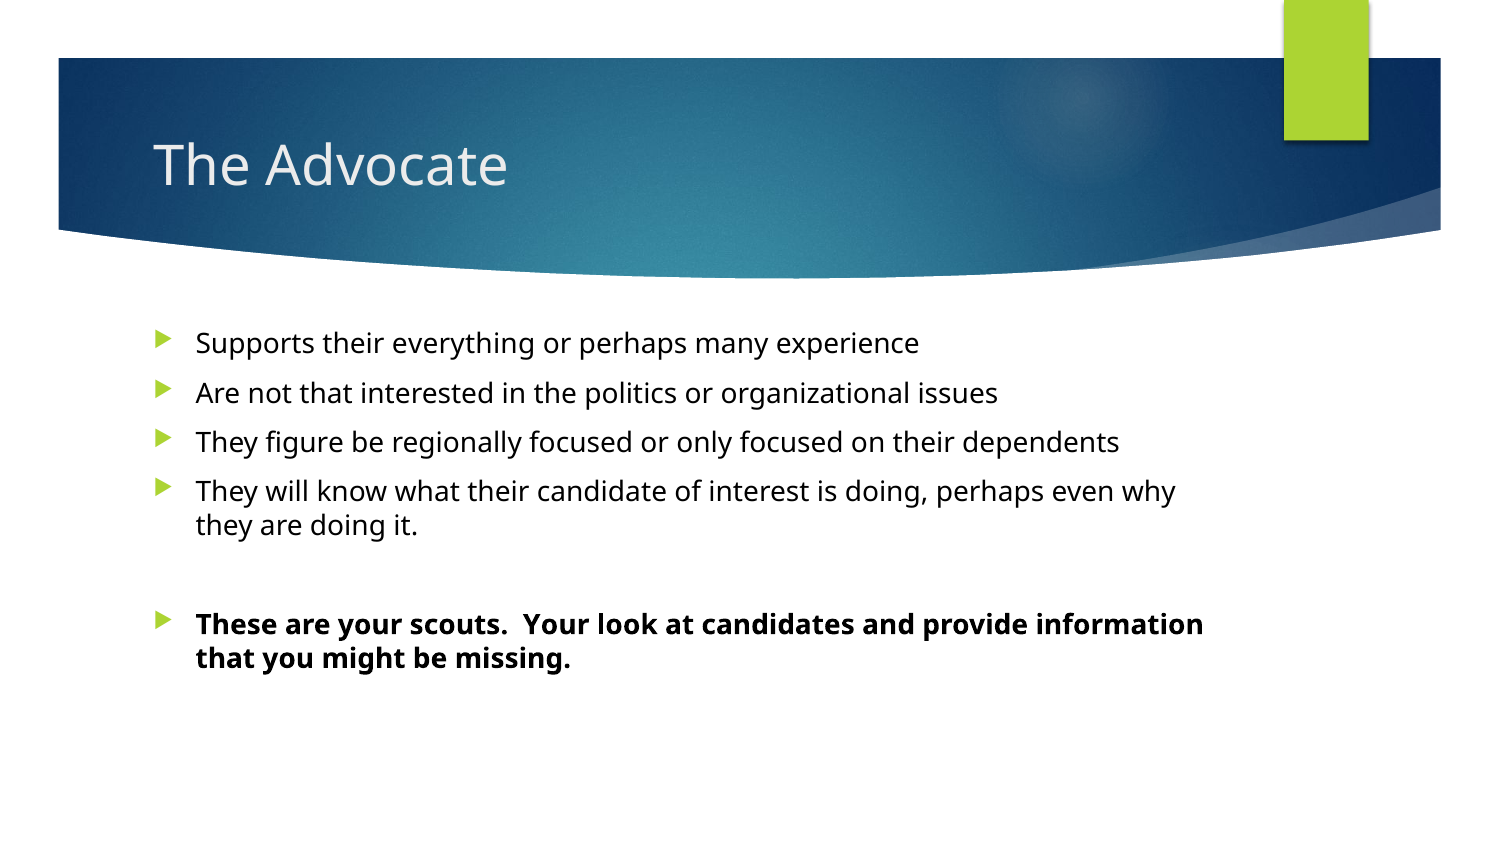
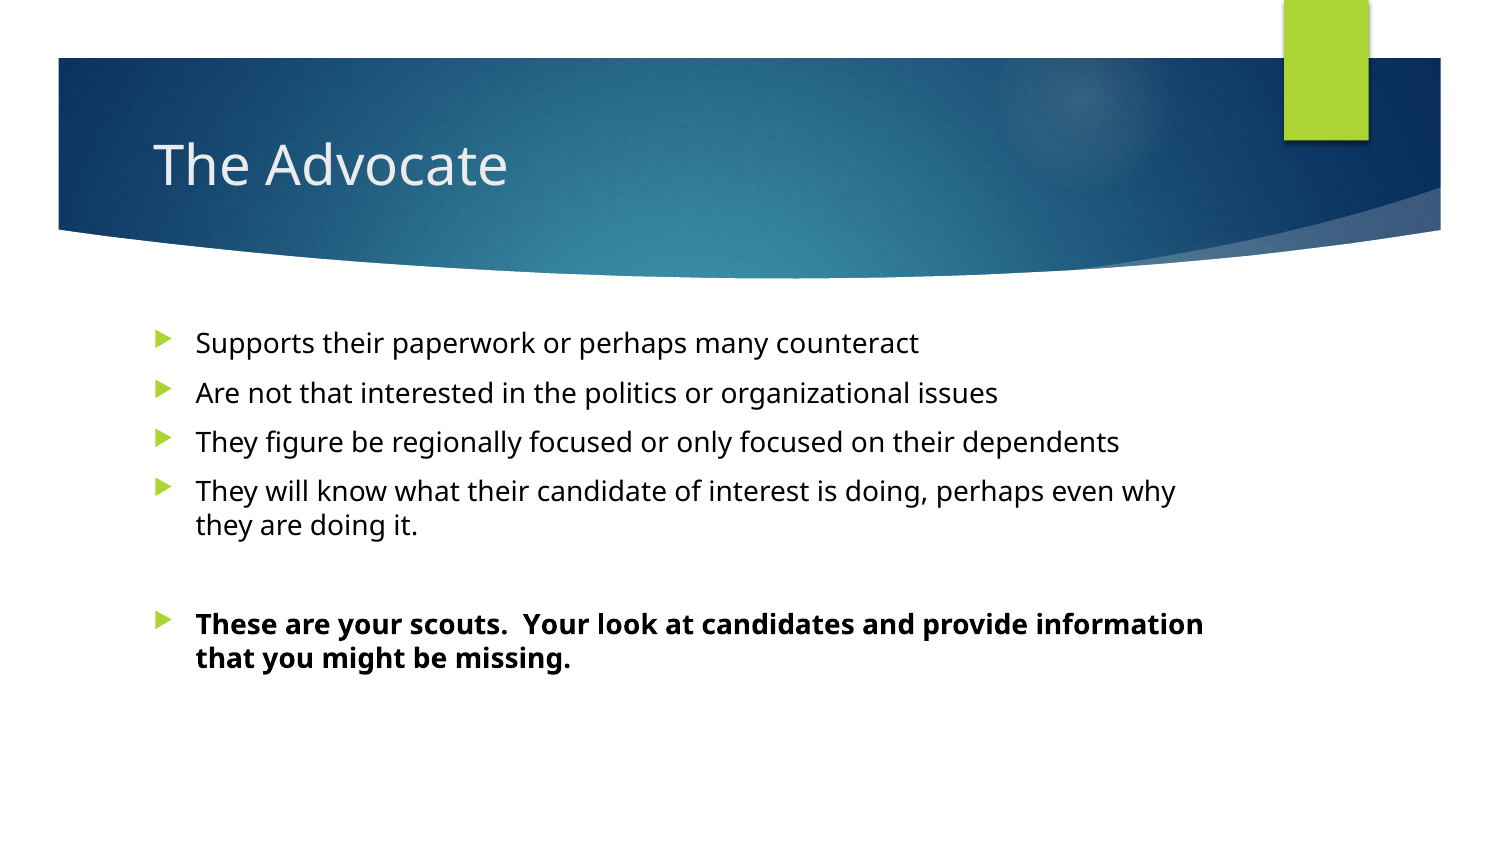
everything: everything -> paperwork
experience: experience -> counteract
